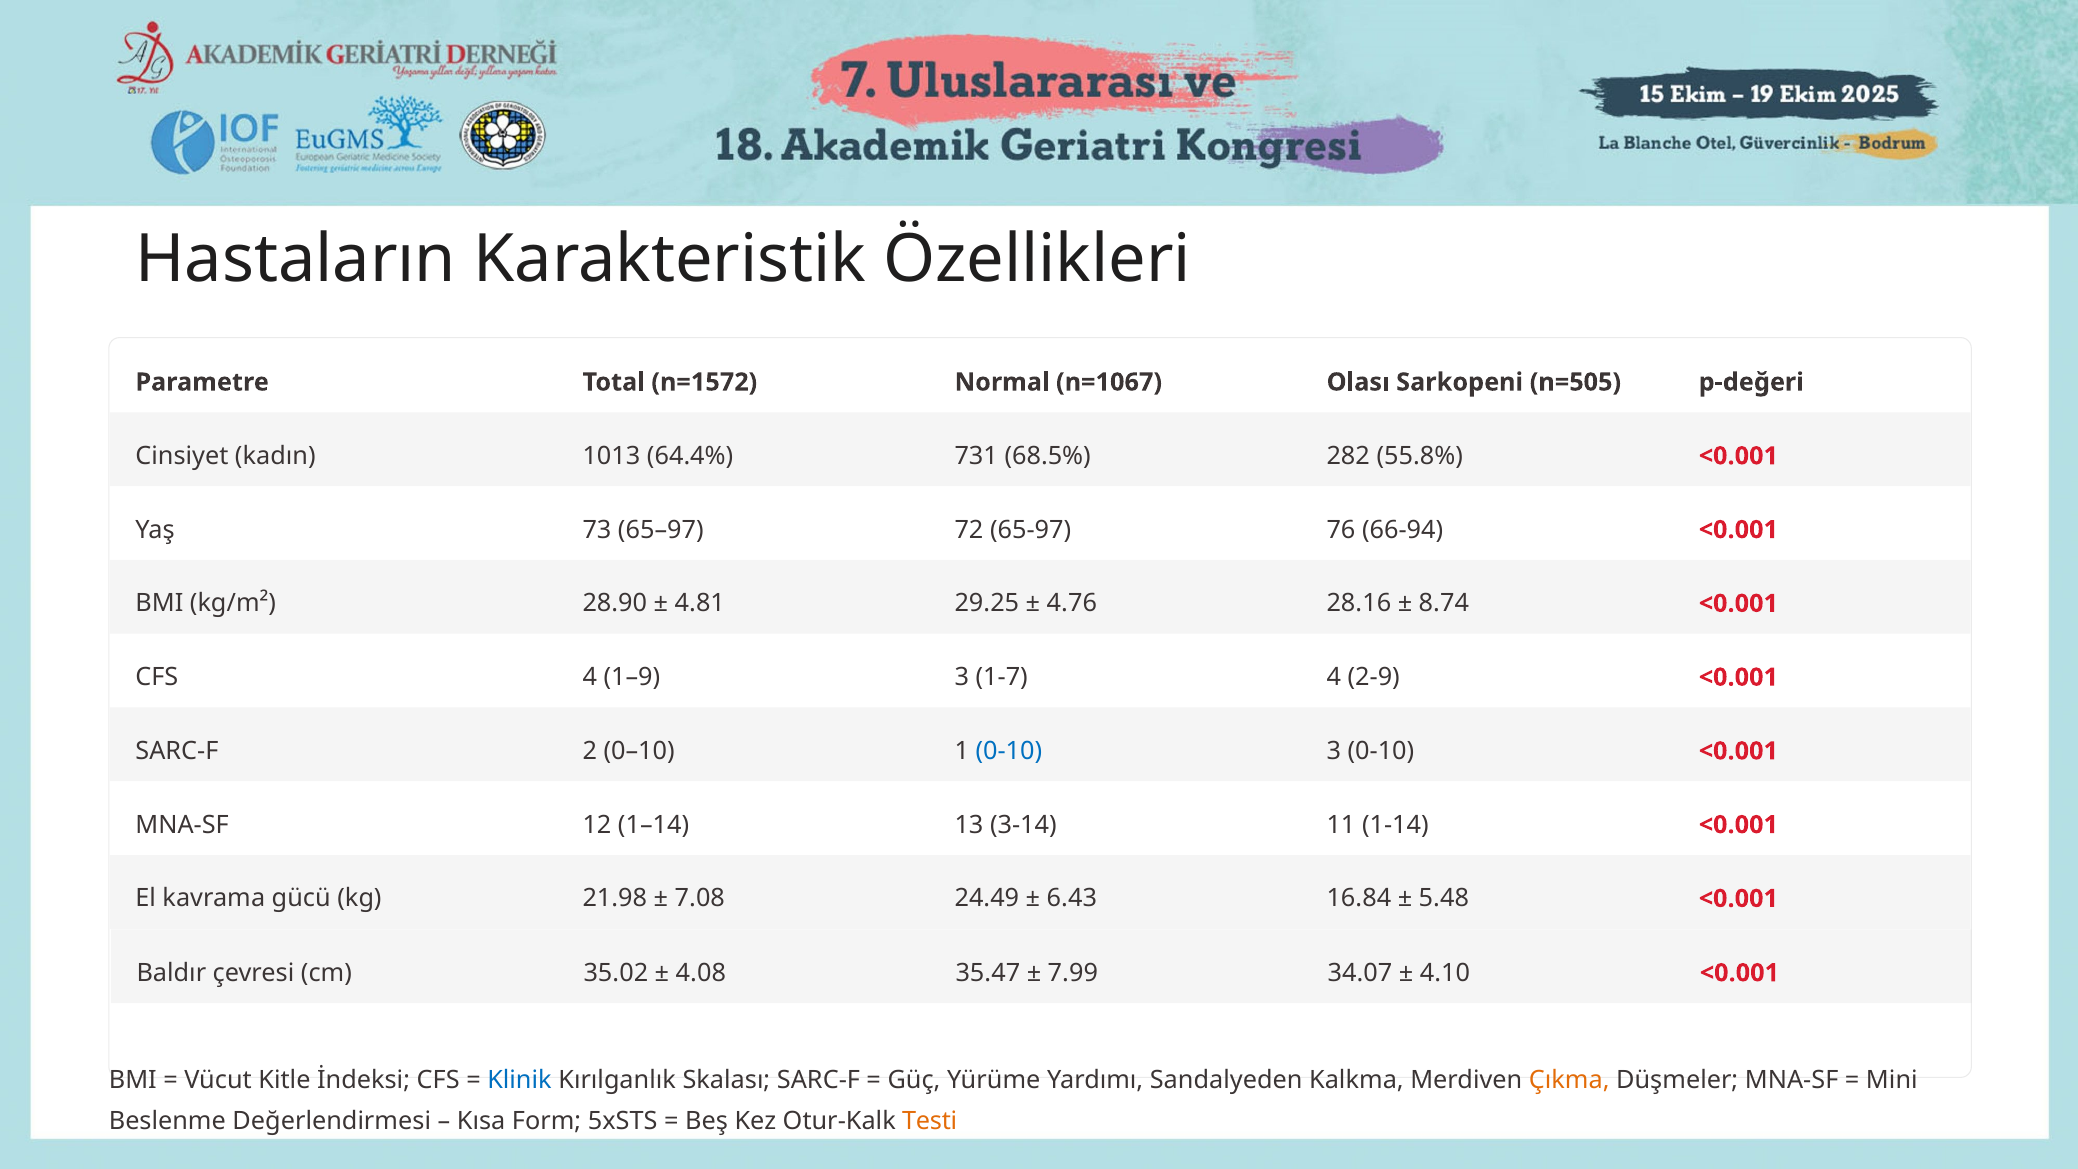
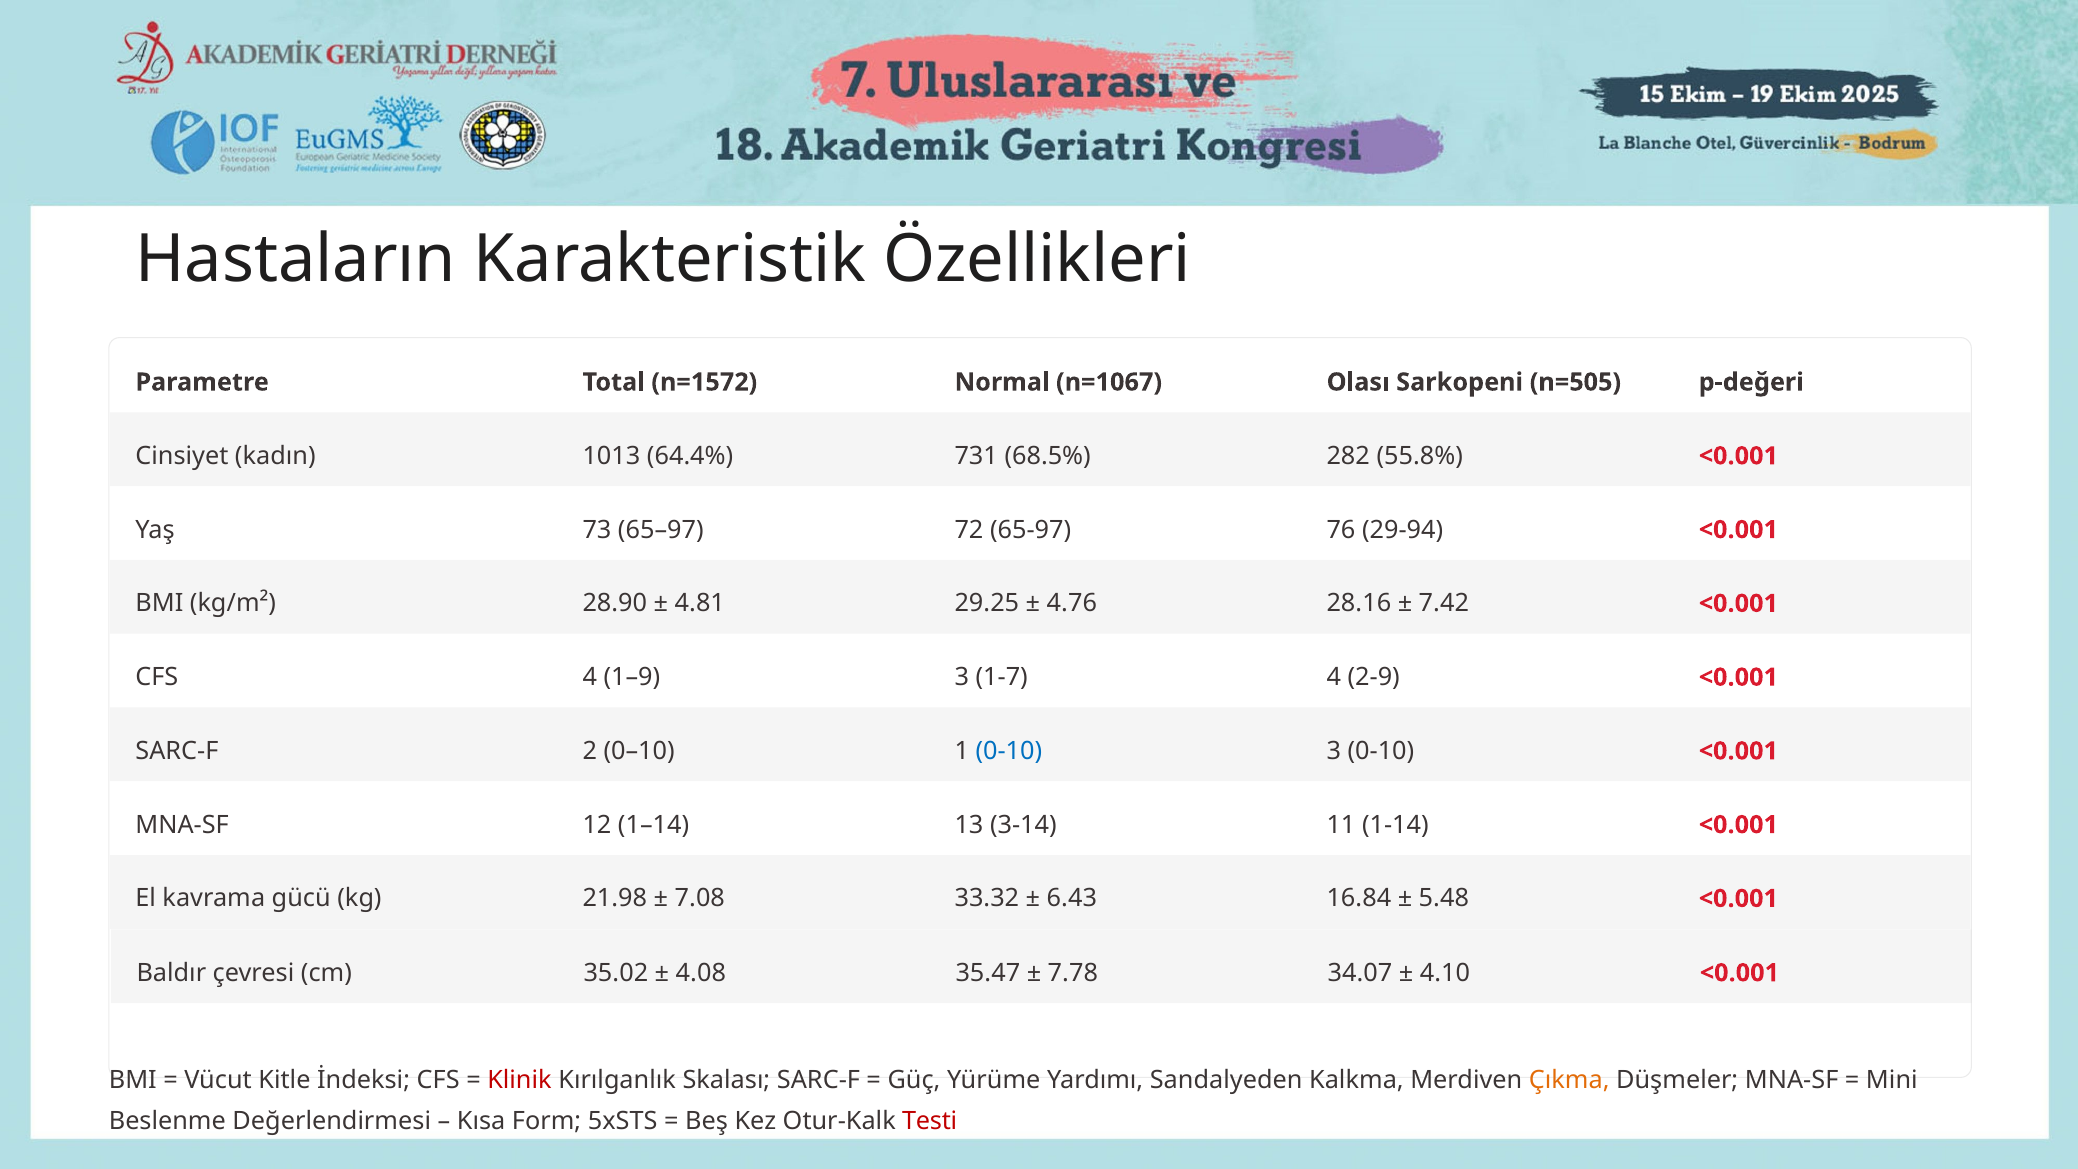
66-94: 66-94 -> 29-94
8.74: 8.74 -> 7.42
24.49: 24.49 -> 33.32
7.99: 7.99 -> 7.78
Klinik colour: blue -> red
Testi colour: orange -> red
